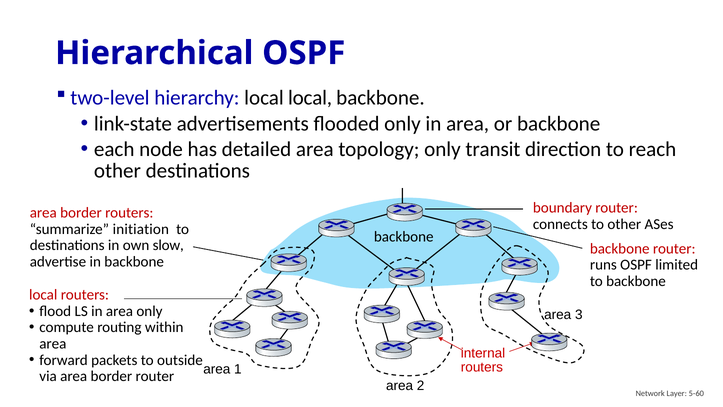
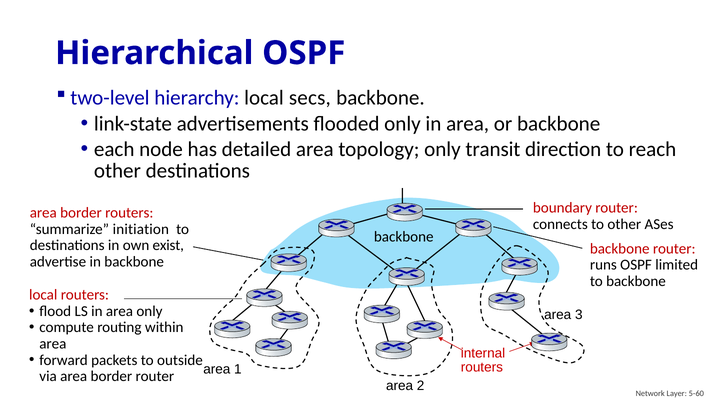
local local: local -> secs
slow: slow -> exist
